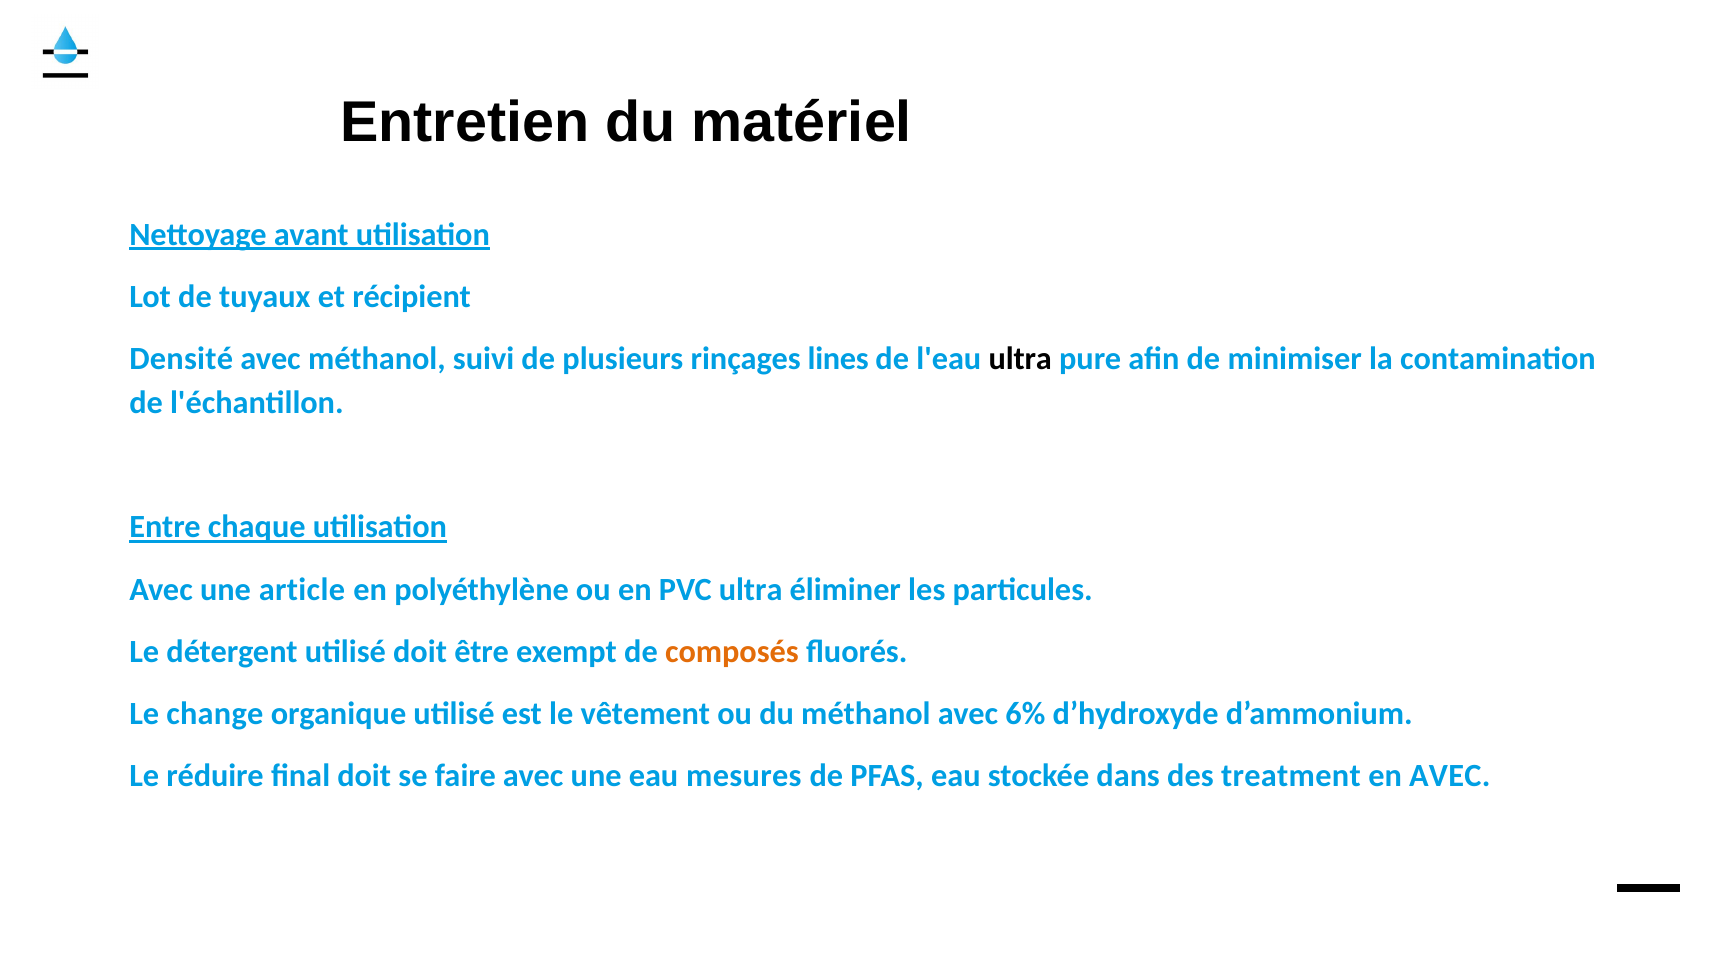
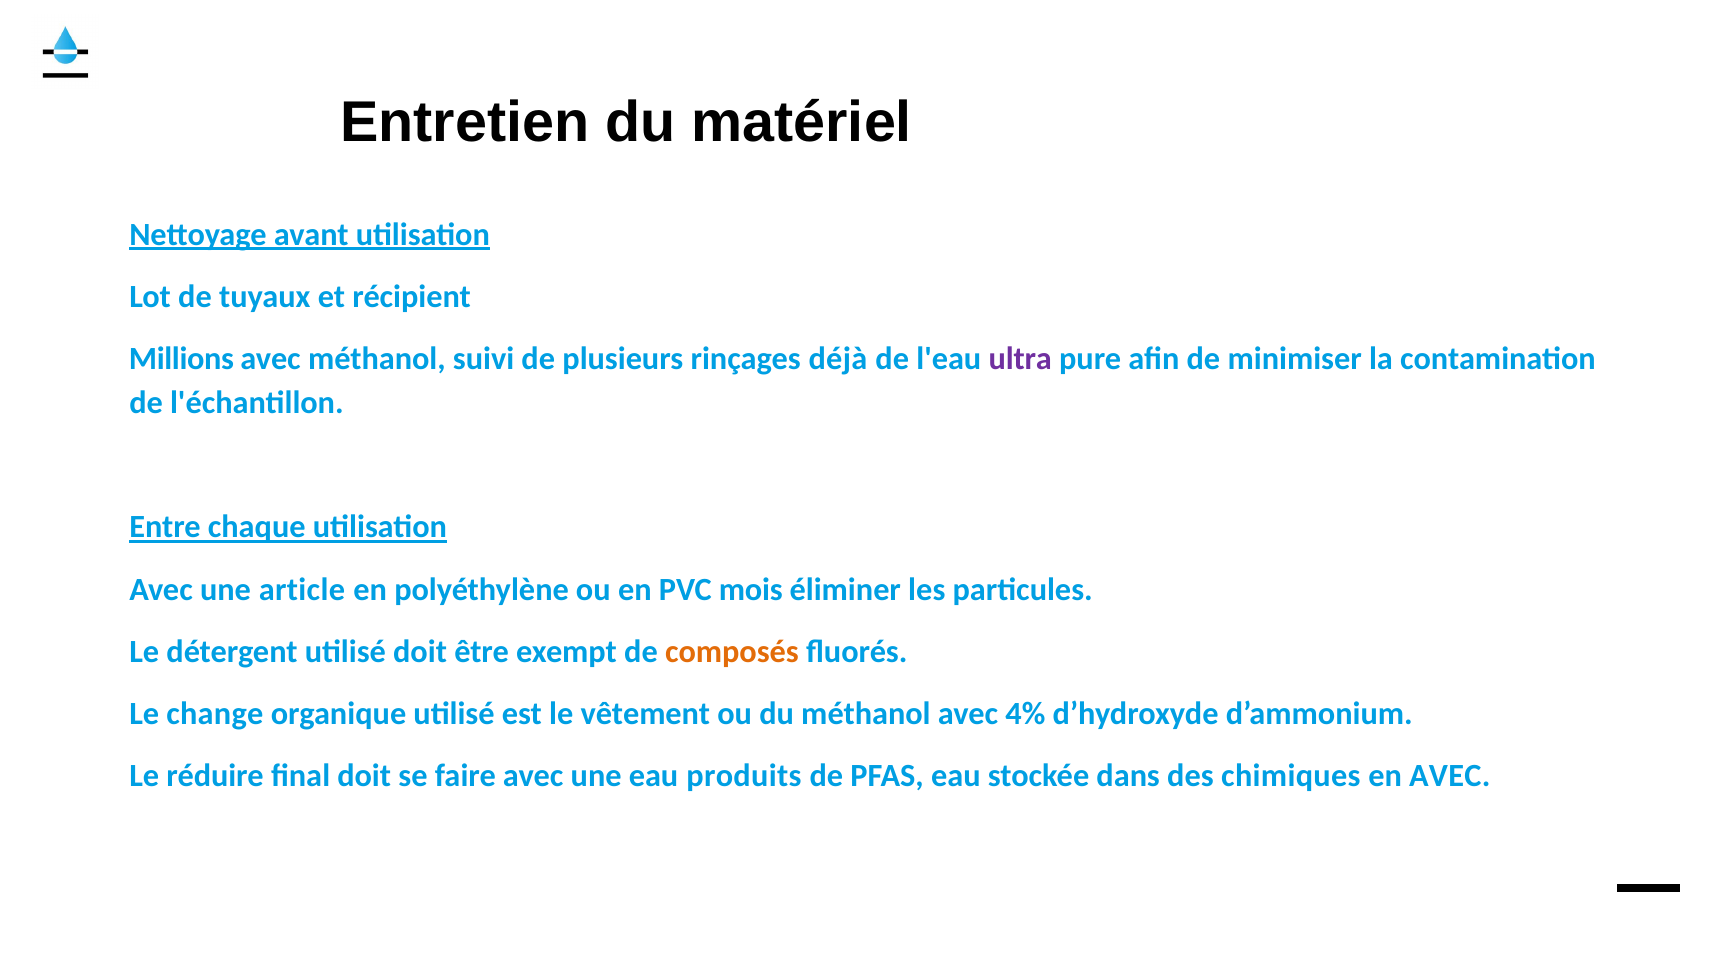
Densité: Densité -> Millions
lines: lines -> déjà
ultra at (1020, 359) colour: black -> purple
PVC ultra: ultra -> mois
6%: 6% -> 4%
mesures: mesures -> produits
treatment: treatment -> chimiques
